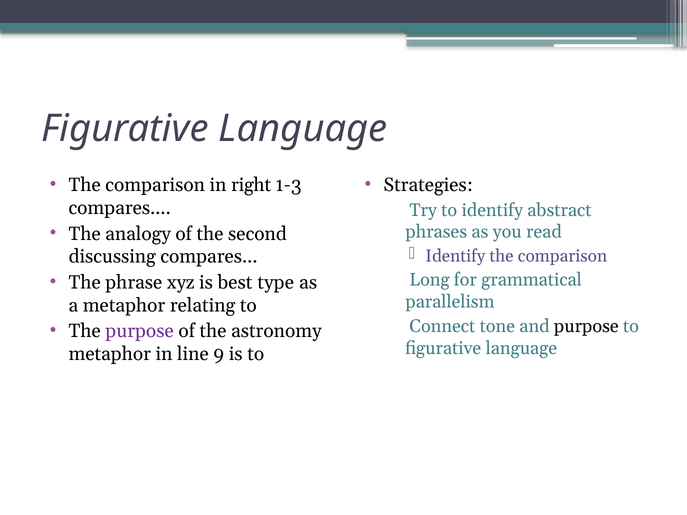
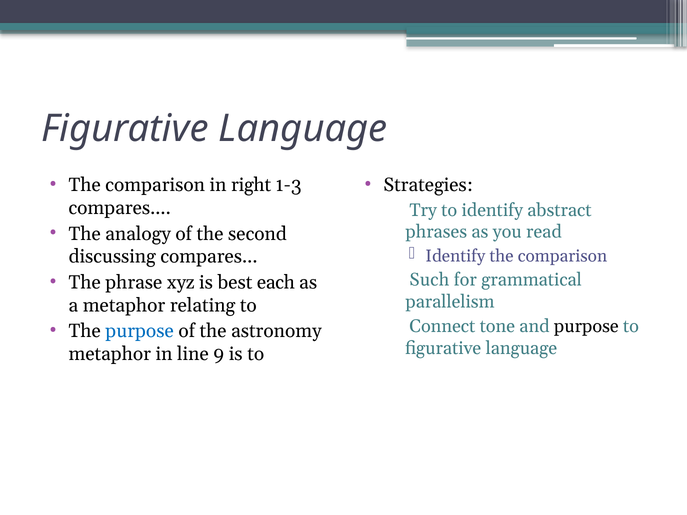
Long: Long -> Such
type: type -> each
purpose at (140, 331) colour: purple -> blue
